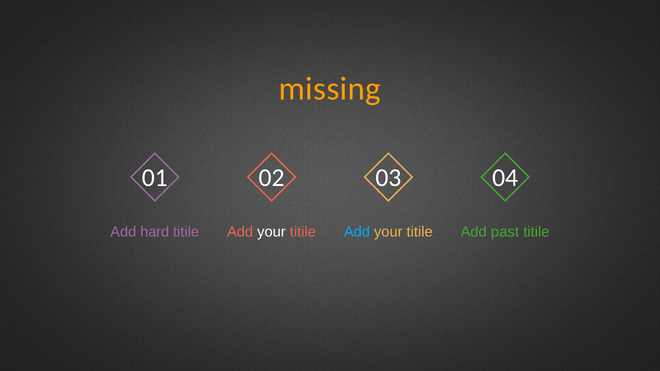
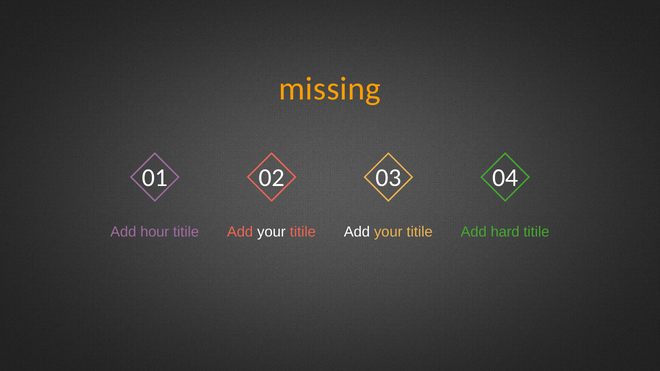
hard: hard -> hour
Add at (357, 232) colour: light blue -> white
past: past -> hard
